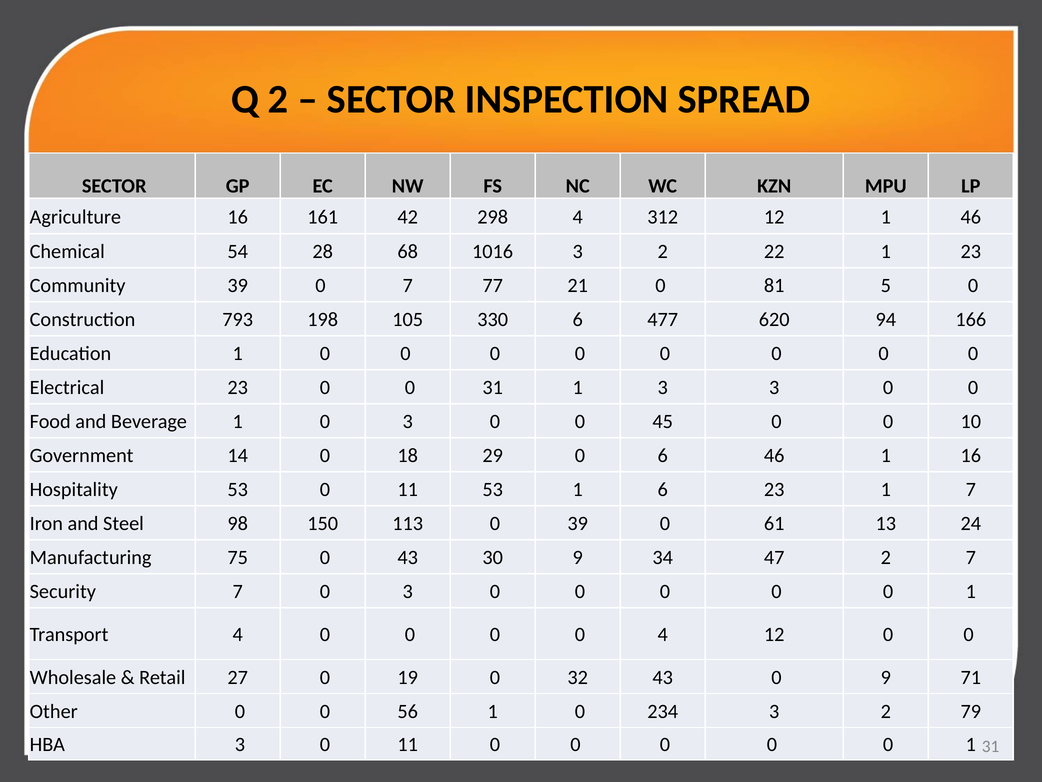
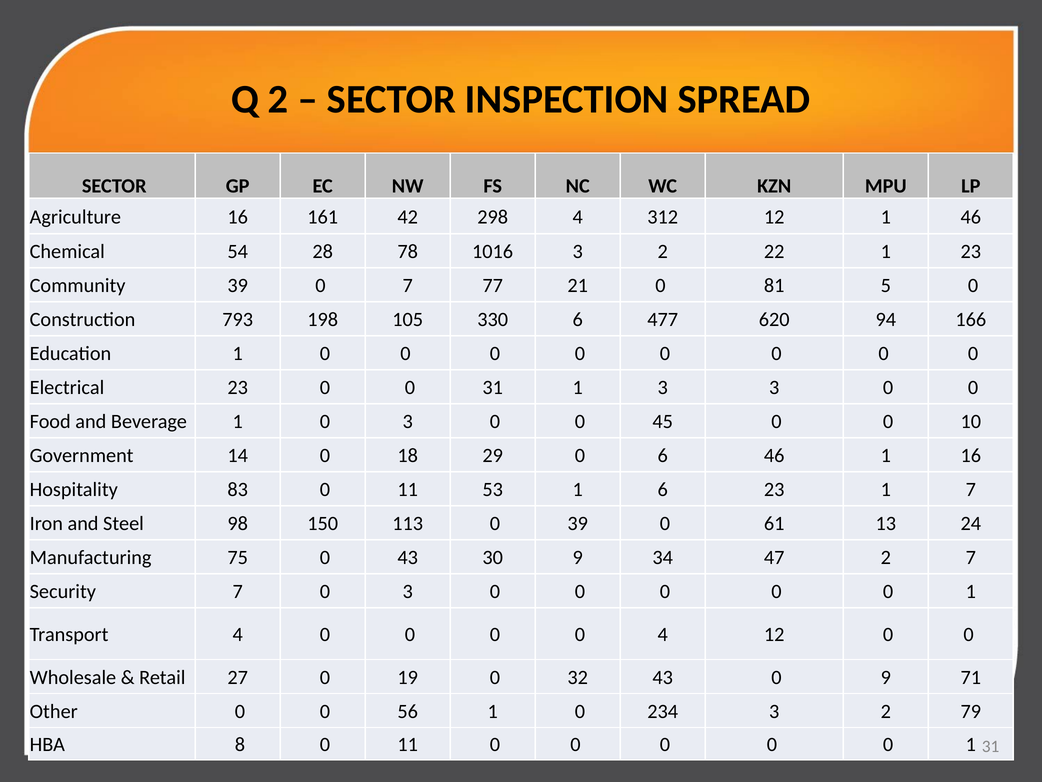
68: 68 -> 78
Hospitality 53: 53 -> 83
HBA 3: 3 -> 8
